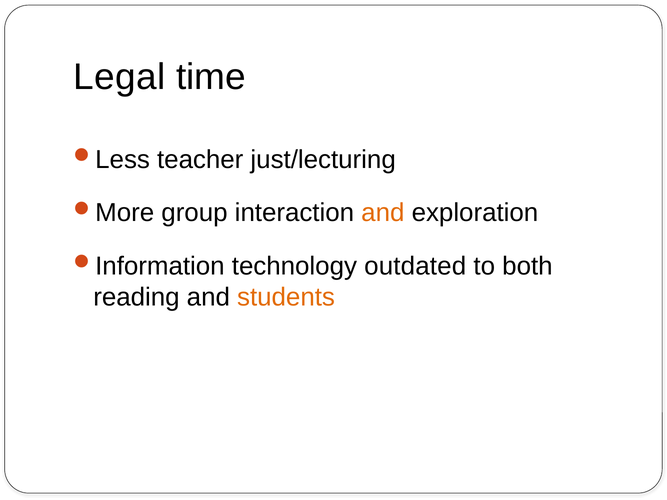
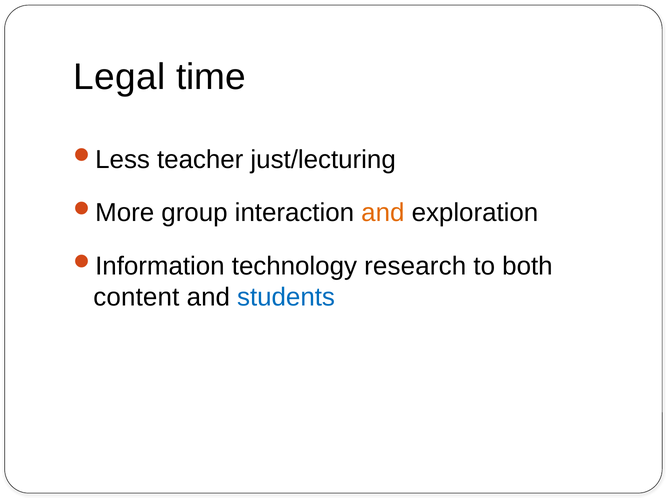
outdated: outdated -> research
reading: reading -> content
students colour: orange -> blue
